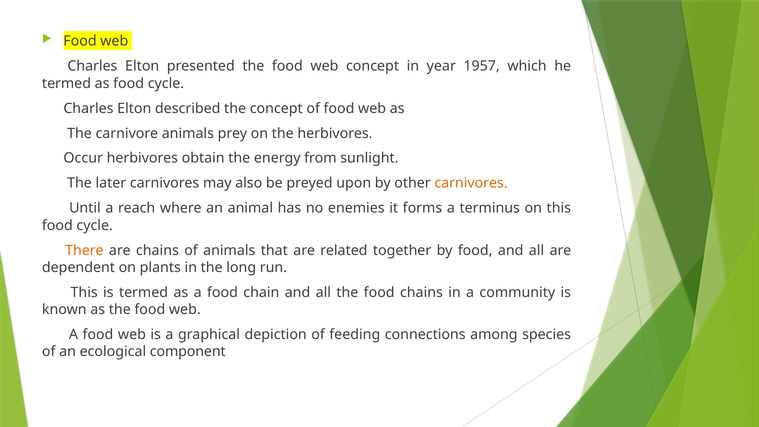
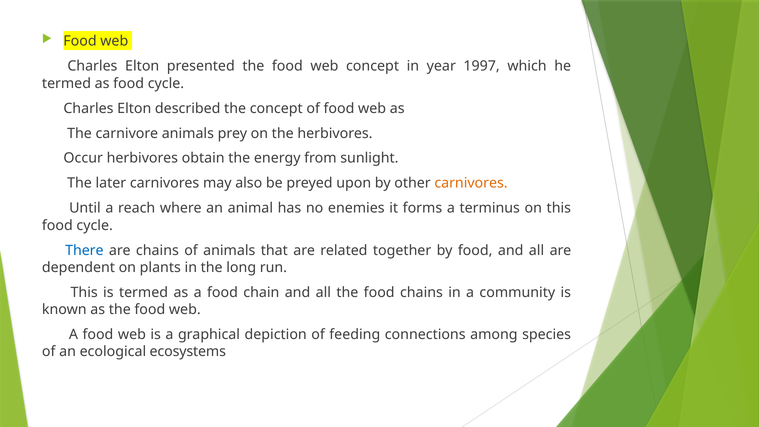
1957: 1957 -> 1997
There colour: orange -> blue
component: component -> ecosystems
